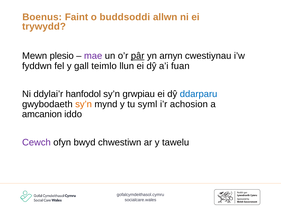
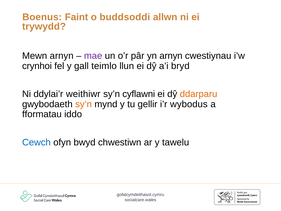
Mewn plesio: plesio -> arnyn
pâr underline: present -> none
fyddwn: fyddwn -> crynhoi
fuan: fuan -> bryd
hanfodol: hanfodol -> weithiwr
grwpiau: grwpiau -> cyflawni
ddarparu colour: blue -> orange
syml: syml -> gellir
achosion: achosion -> wybodus
amcanion: amcanion -> fformatau
Cewch colour: purple -> blue
